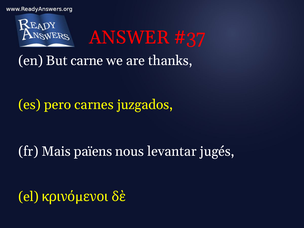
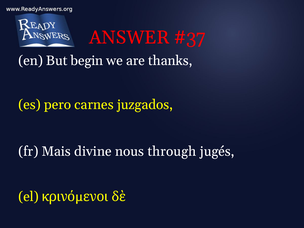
carne: carne -> begin
païens: païens -> divine
levantar: levantar -> through
